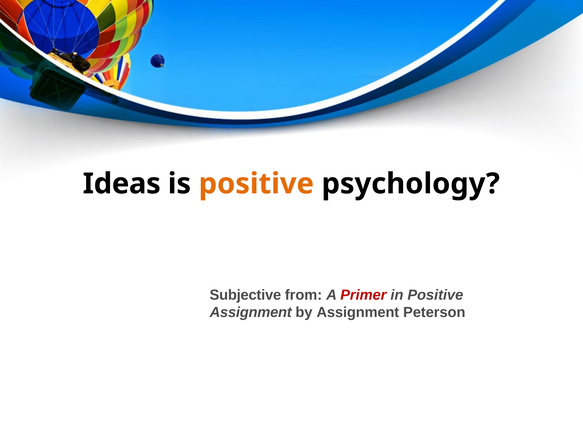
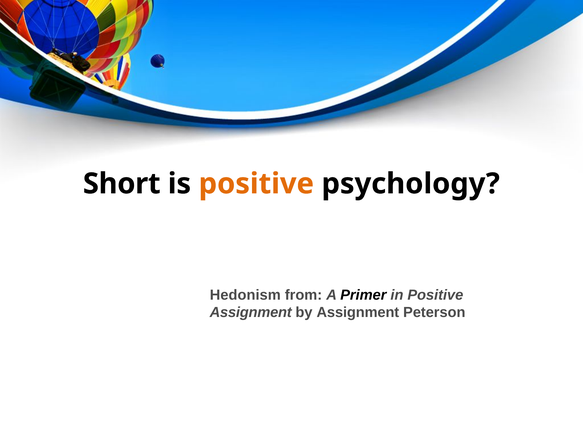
Ideas: Ideas -> Short
Subjective: Subjective -> Hedonism
Primer colour: red -> black
